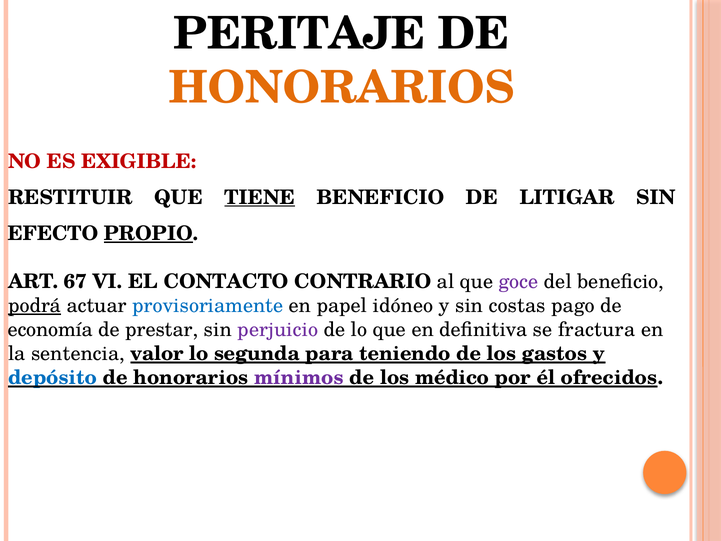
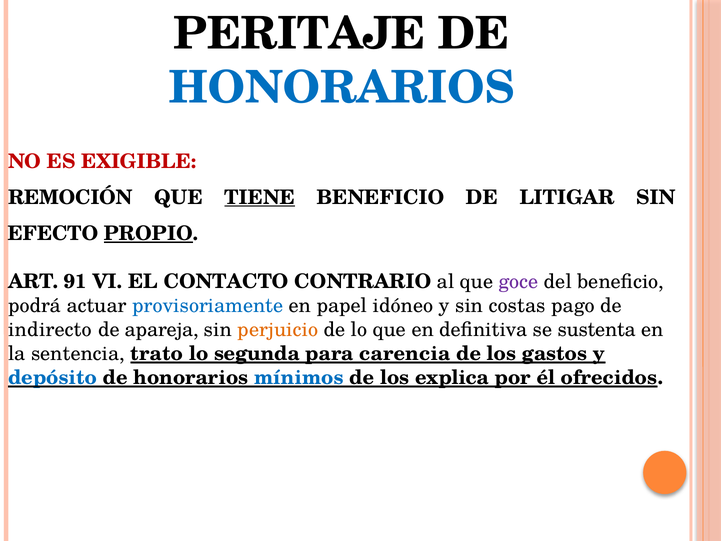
HONORARIOS at (342, 88) colour: orange -> blue
RESTITUIR: RESTITUIR -> REMOCIÓN
67: 67 -> 91
podrá underline: present -> none
economía: economía -> indirecto
prestar: prestar -> apareja
perjuicio colour: purple -> orange
fractura: fractura -> sustenta
valor: valor -> trato
teniendo: teniendo -> carencia
mínimos colour: purple -> blue
médico: médico -> explica
